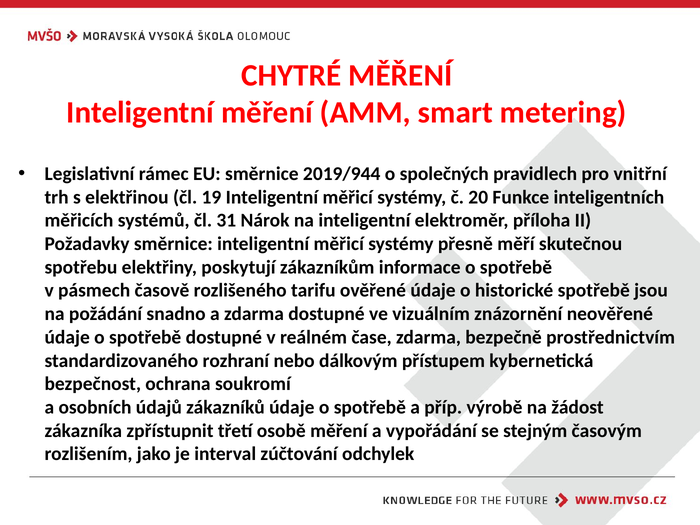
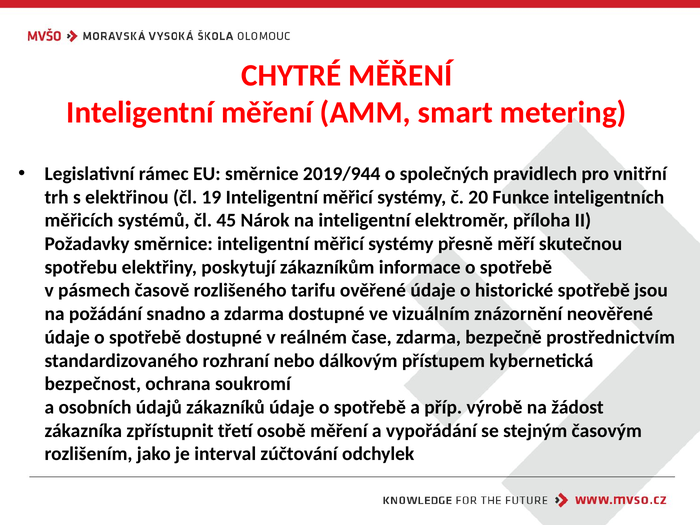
31: 31 -> 45
